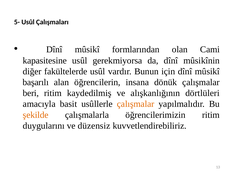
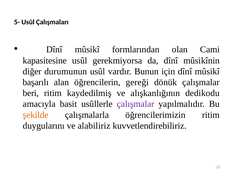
fakültelerde: fakültelerde -> durumunun
insana: insana -> gereği
dörtlüleri: dörtlüleri -> dedikodu
çalışmalar at (136, 104) colour: orange -> purple
düzensiz: düzensiz -> alabiliriz
